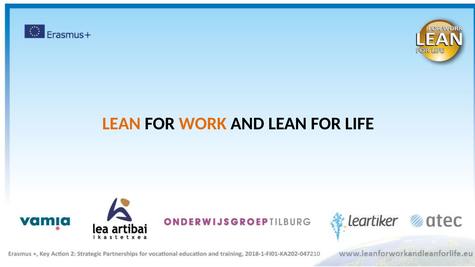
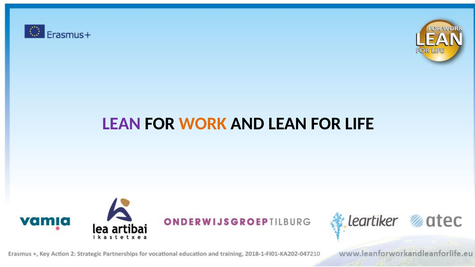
LEAN at (121, 124) colour: orange -> purple
